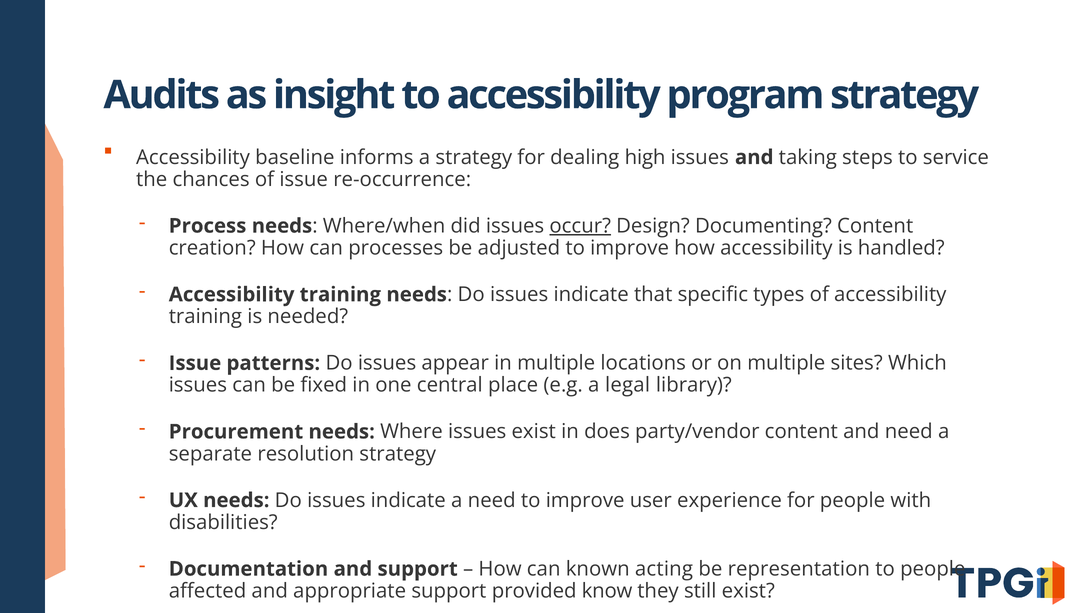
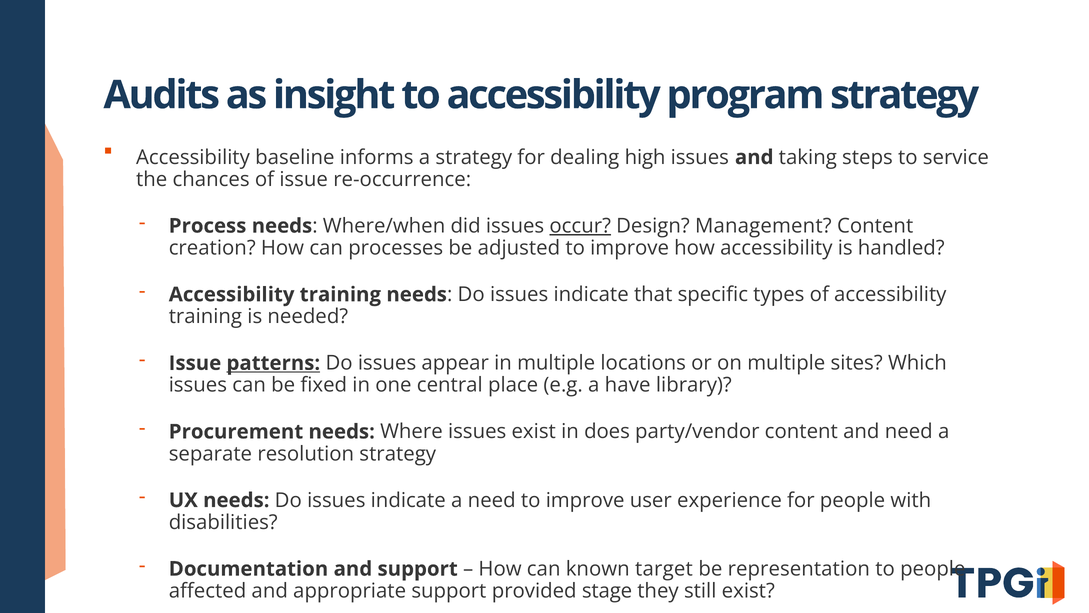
Documenting: Documenting -> Management
patterns underline: none -> present
legal: legal -> have
acting: acting -> target
know: know -> stage
